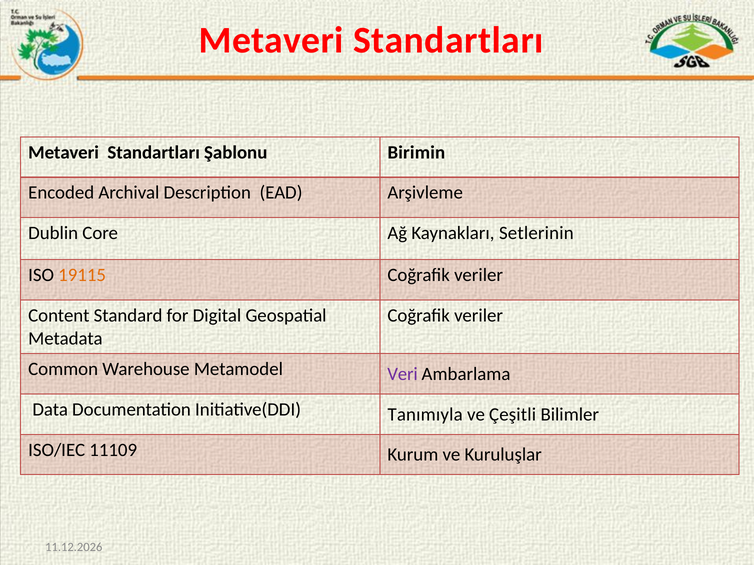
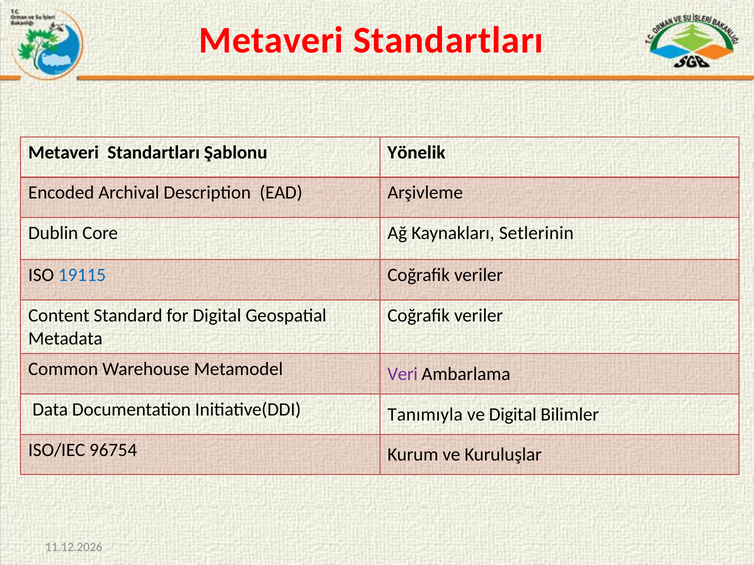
Birimin: Birimin -> Yönelik
19115 colour: orange -> blue
ve Çeşitli: Çeşitli -> Digital
11109: 11109 -> 96754
